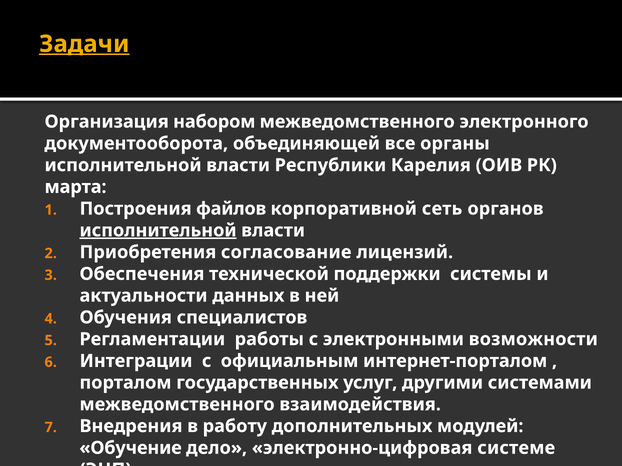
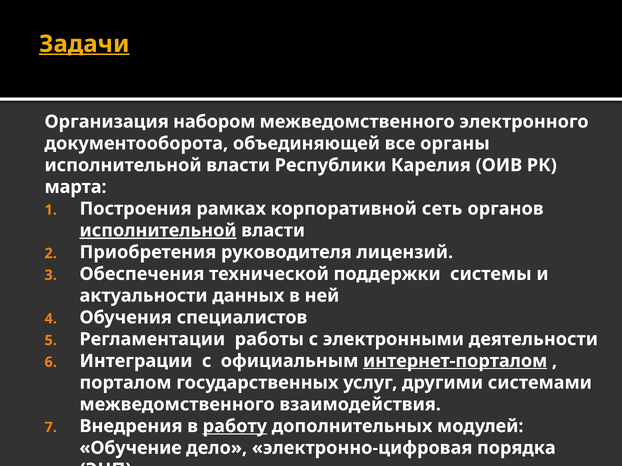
файлов: файлов -> рамках
согласование: согласование -> руководителя
возможности: возможности -> деятельности
интернет-порталом underline: none -> present
работу underline: none -> present
системе: системе -> порядка
